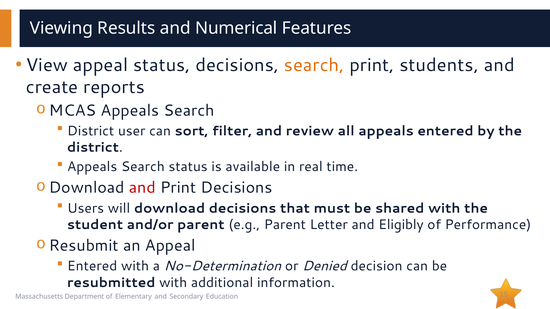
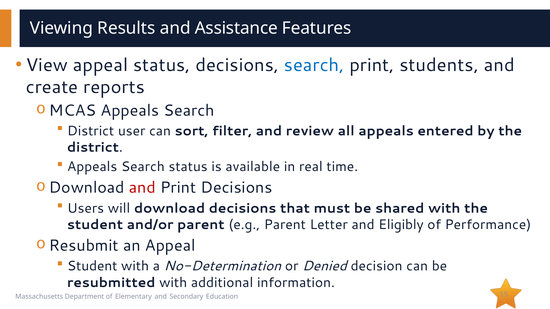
Numerical: Numerical -> Assistance
search at (314, 65) colour: orange -> blue
Entered at (92, 266): Entered -> Student
